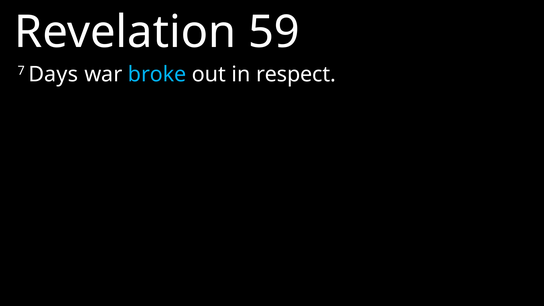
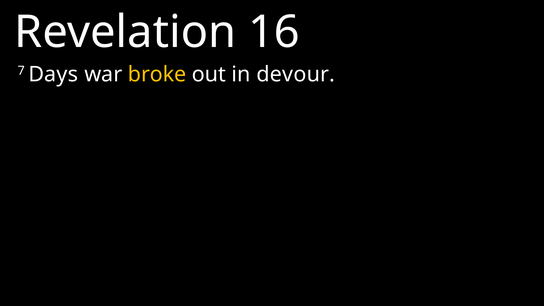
59: 59 -> 16
broke colour: light blue -> yellow
respect: respect -> devour
